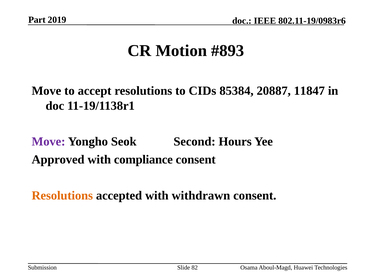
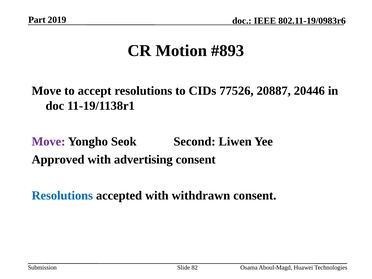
85384: 85384 -> 77526
11847: 11847 -> 20446
Hours: Hours -> Liwen
compliance: compliance -> advertising
Resolutions at (62, 196) colour: orange -> blue
